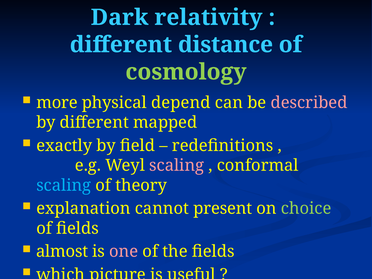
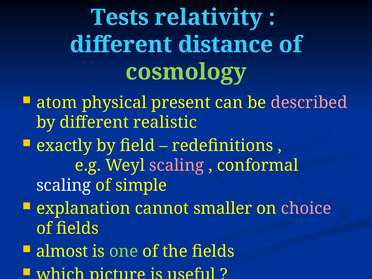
Dark: Dark -> Tests
more: more -> atom
depend: depend -> present
mapped: mapped -> realistic
scaling at (64, 185) colour: light blue -> white
theory: theory -> simple
present: present -> smaller
choice colour: light green -> pink
one colour: pink -> light green
